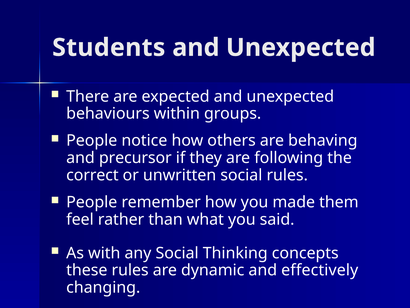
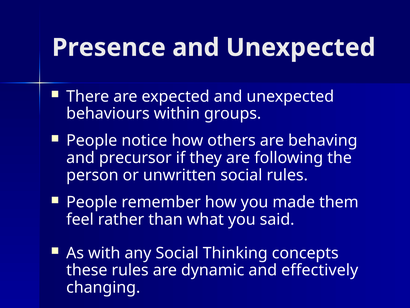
Students: Students -> Presence
correct: correct -> person
